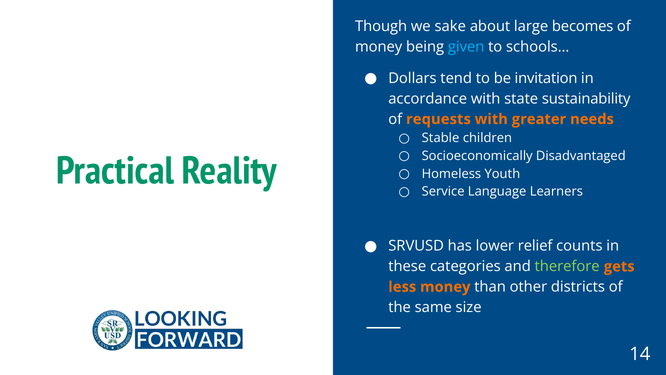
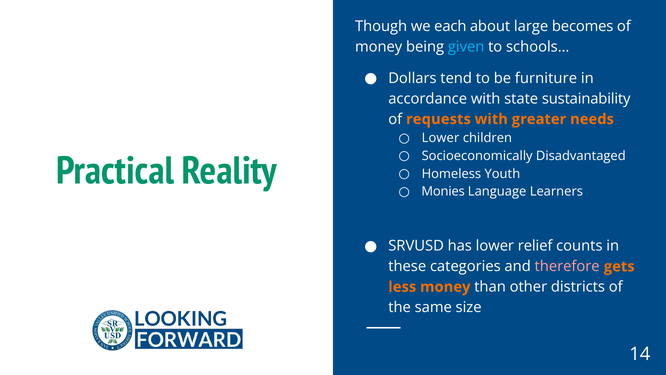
sake: sake -> each
invitation: invitation -> furniture
Stable at (441, 138): Stable -> Lower
Service: Service -> Monies
therefore colour: light green -> pink
